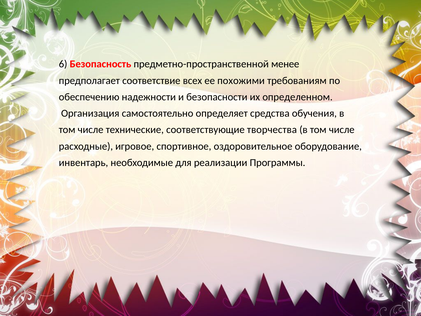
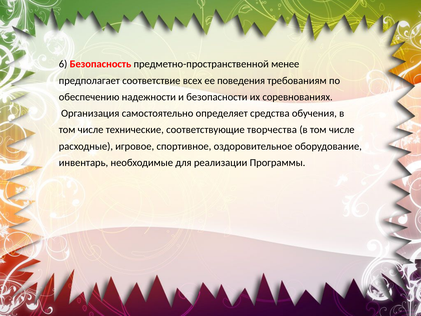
похожими: похожими -> поведения
определенном: определенном -> соревнованиях
